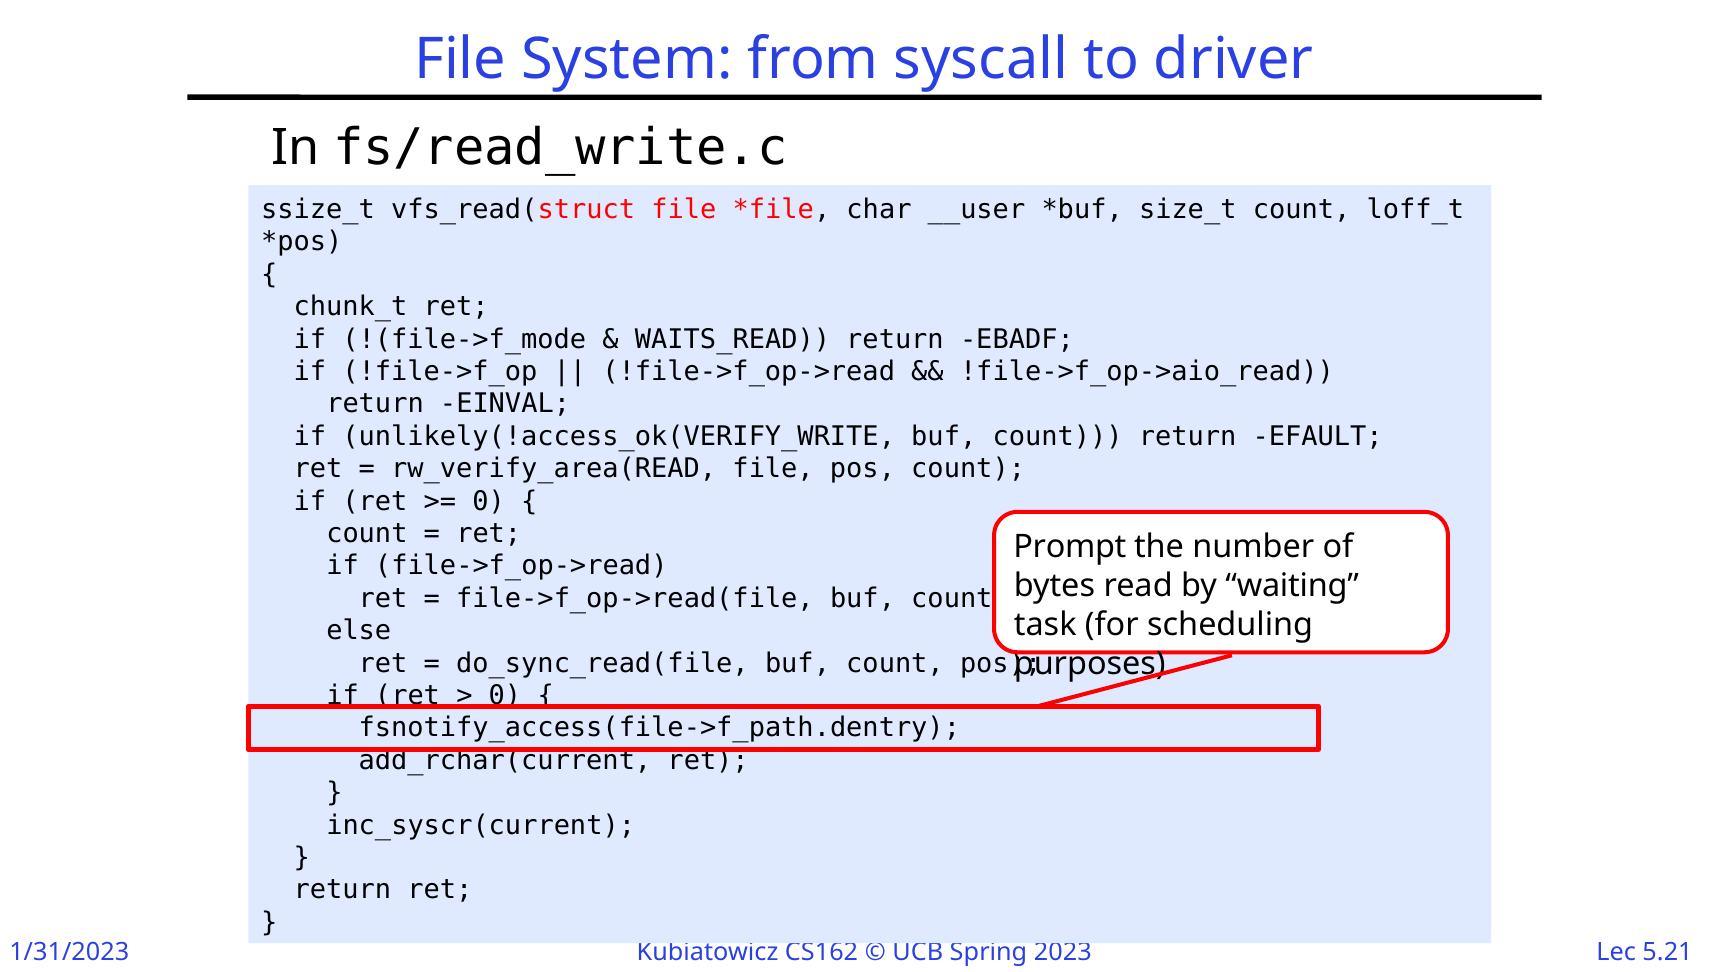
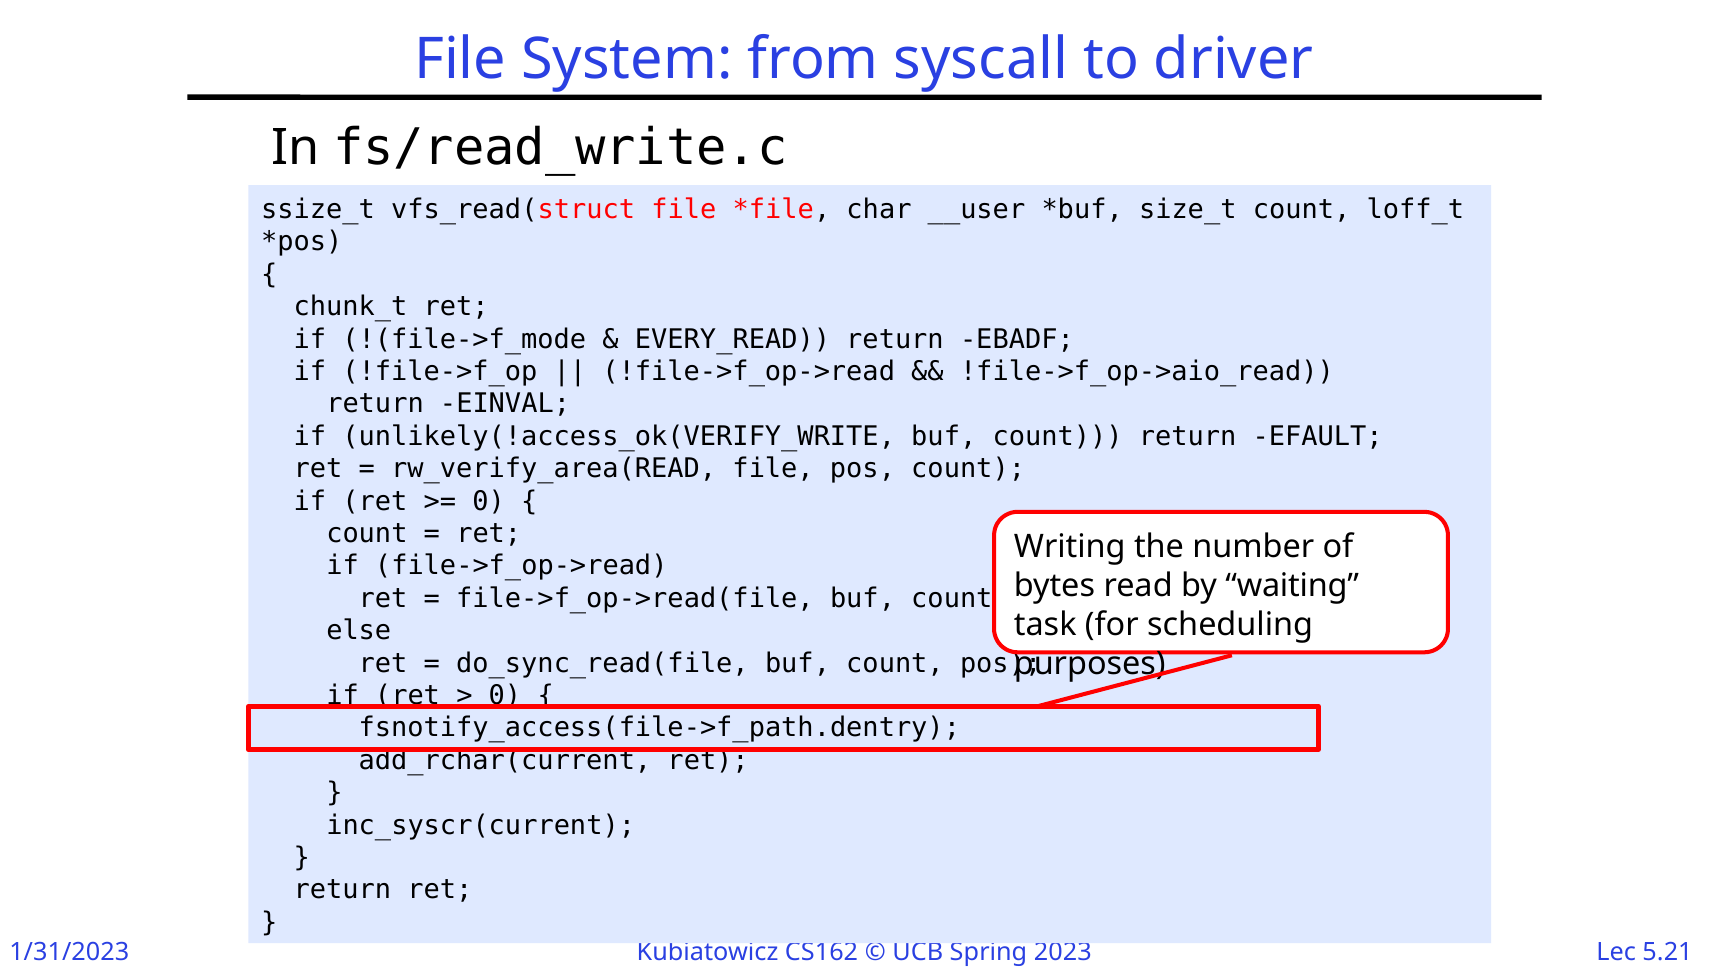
WAITS_READ: WAITS_READ -> EVERY_READ
Prompt: Prompt -> Writing
